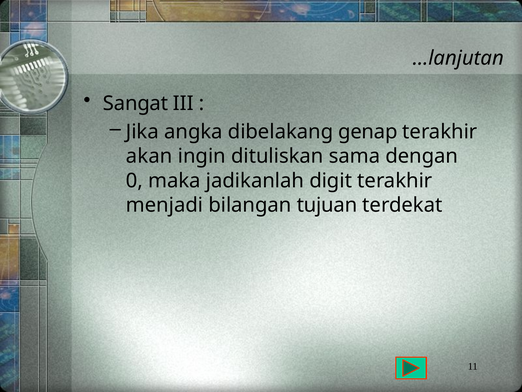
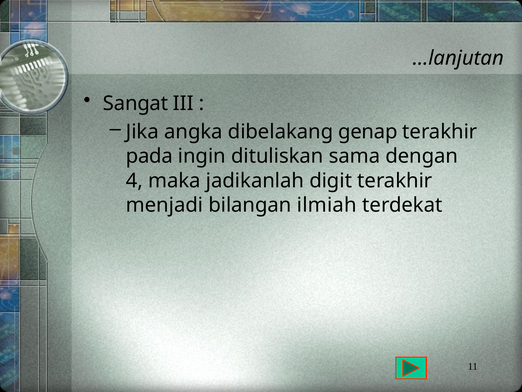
akan: akan -> pada
0: 0 -> 4
tujuan: tujuan -> ilmiah
